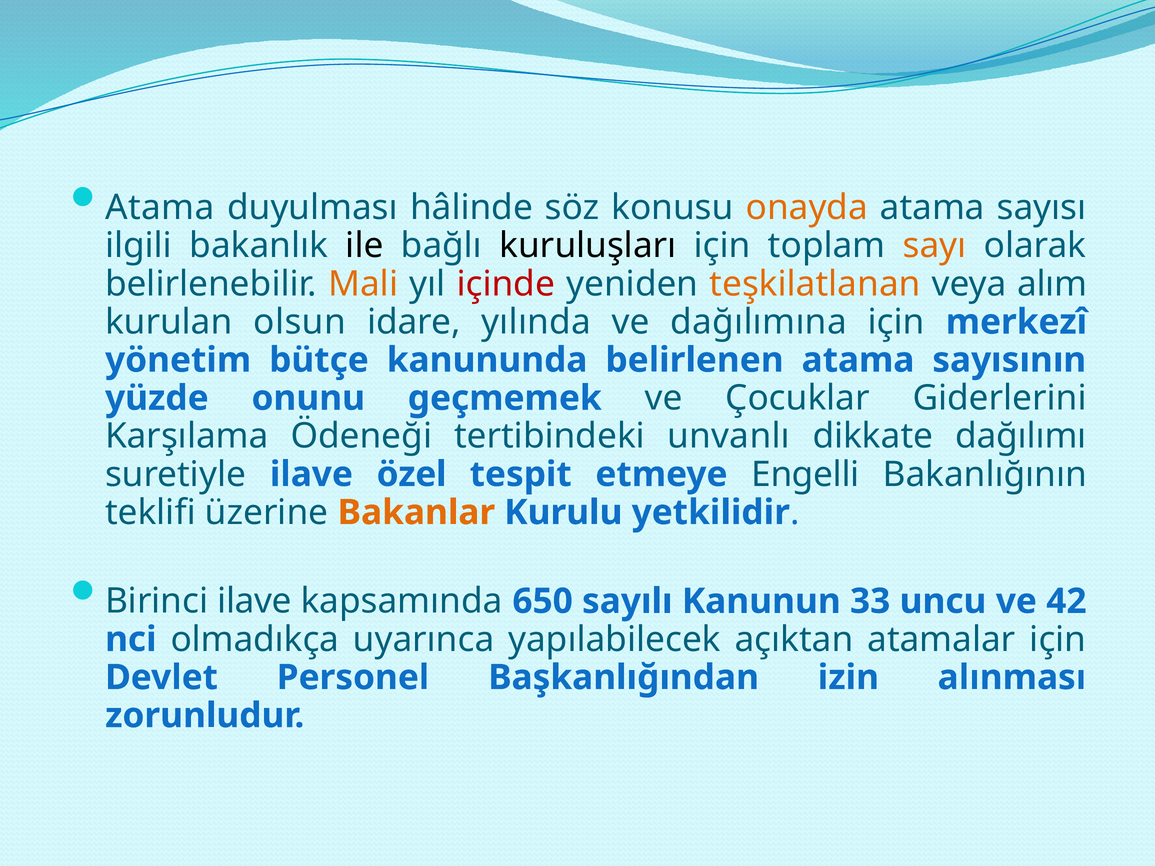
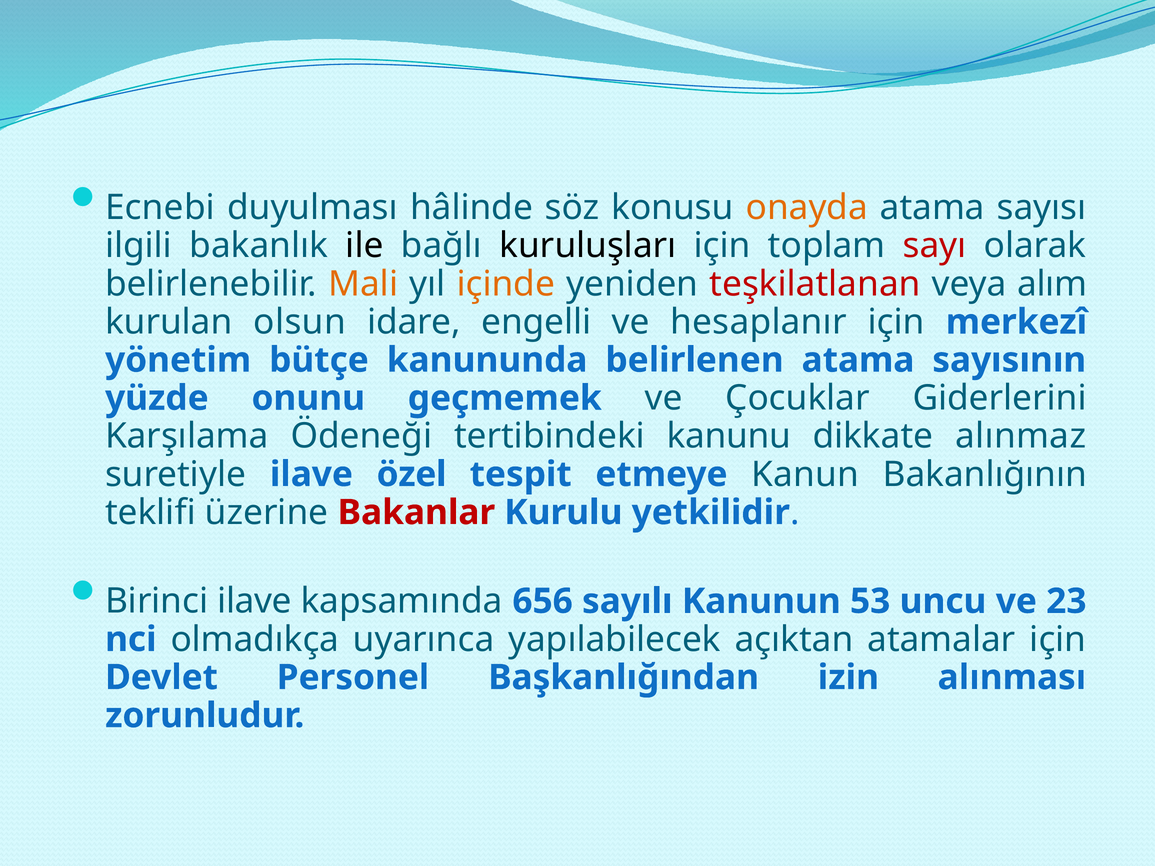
Atama at (160, 208): Atama -> Ecnebi
sayı colour: orange -> red
içinde colour: red -> orange
teşkilatlanan colour: orange -> red
yılında: yılında -> engelli
dağılımına: dağılımına -> hesaplanır
unvanlı: unvanlı -> kanunu
dağılımı: dağılımı -> alınmaz
Engelli: Engelli -> Kanun
Bakanlar colour: orange -> red
650: 650 -> 656
33: 33 -> 53
42: 42 -> 23
